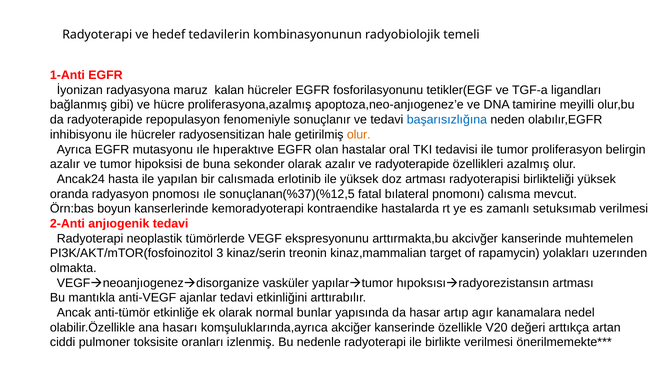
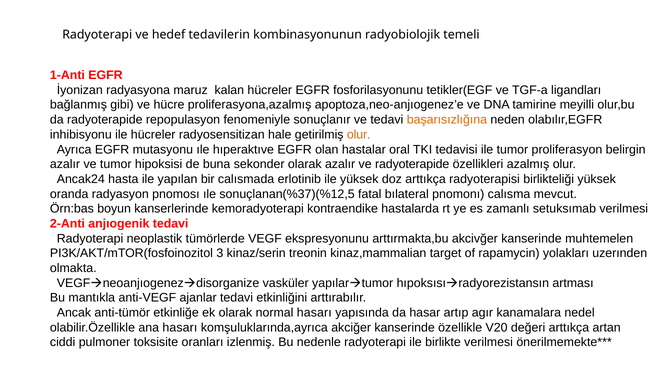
başarısızlığına colour: blue -> orange
doz artması: artması -> arttıkça
normal bunlar: bunlar -> hasarı
